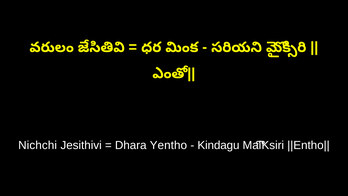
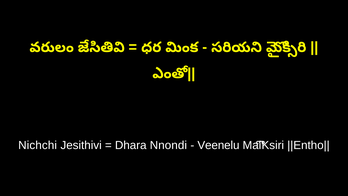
Yentho: Yentho -> Nnondi
Kindagu: Kindagu -> Veenelu
